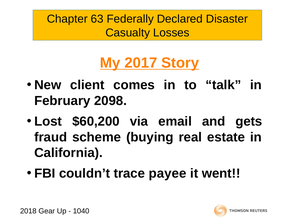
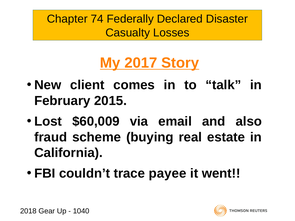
63: 63 -> 74
2098: 2098 -> 2015
$60,200: $60,200 -> $60,009
gets: gets -> also
